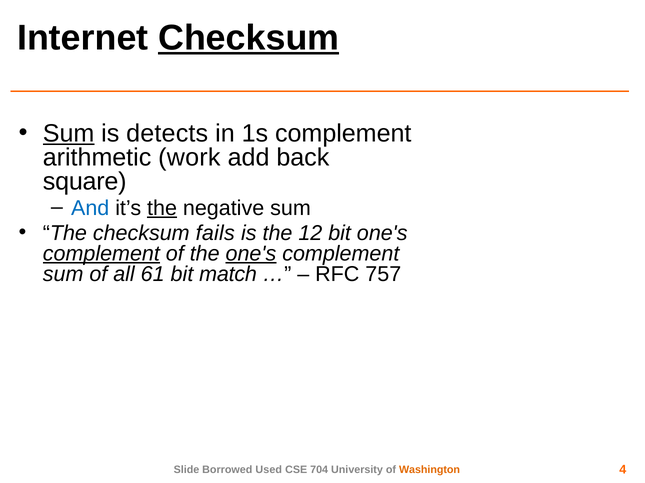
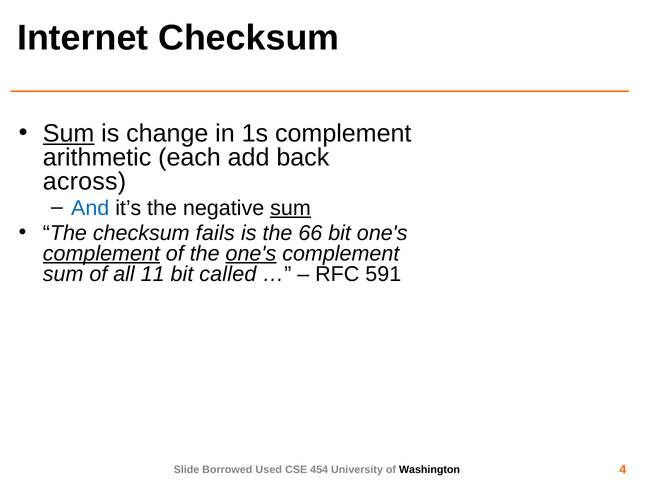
Checksum at (249, 38) underline: present -> none
detects: detects -> change
work: work -> each
square: square -> across
the at (162, 208) underline: present -> none
sum at (291, 208) underline: none -> present
12: 12 -> 66
61: 61 -> 11
match: match -> called
757: 757 -> 591
704: 704 -> 454
Washington colour: orange -> black
